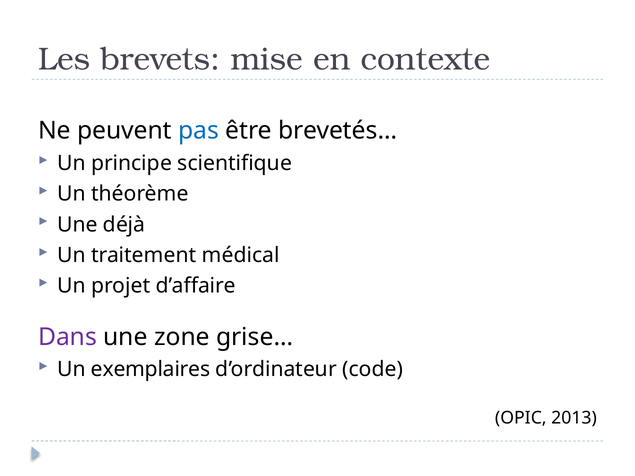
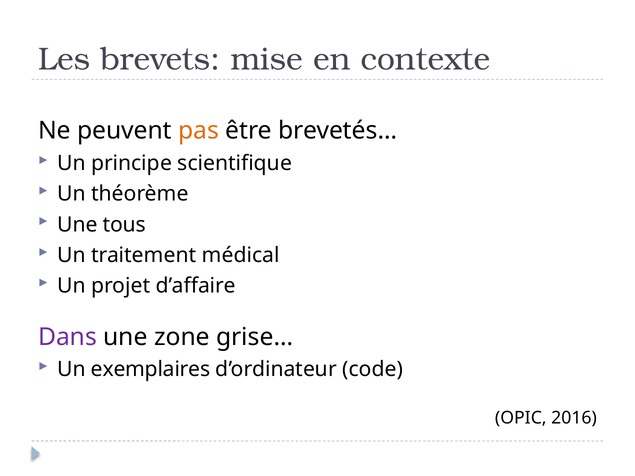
pas colour: blue -> orange
déjà: déjà -> tous
2013: 2013 -> 2016
